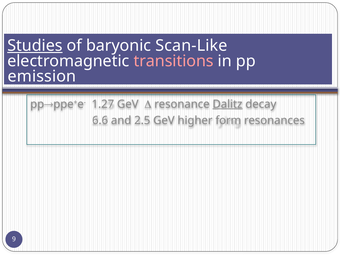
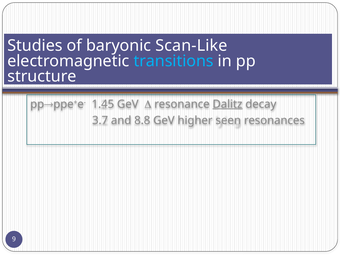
Studies underline: present -> none
transitions colour: pink -> light blue
emission: emission -> structure
1.27: 1.27 -> 1.45
6.6: 6.6 -> 3.7
2.5: 2.5 -> 8.8
form: form -> seen
